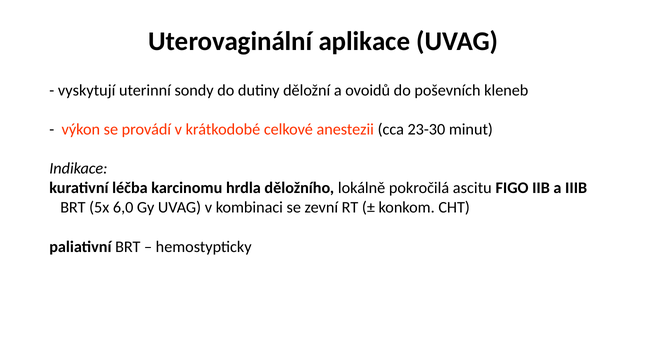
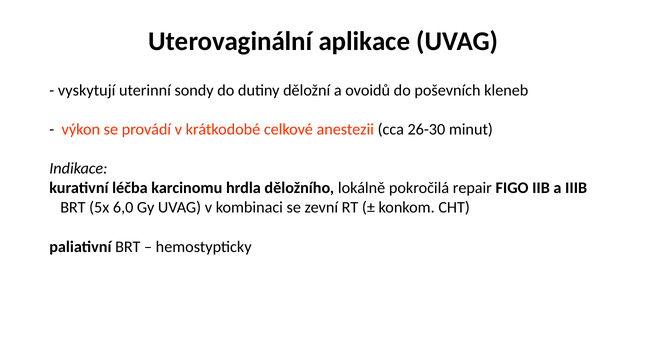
23-30: 23-30 -> 26-30
ascitu: ascitu -> repair
